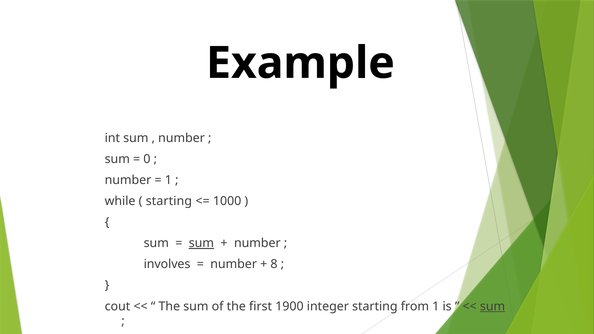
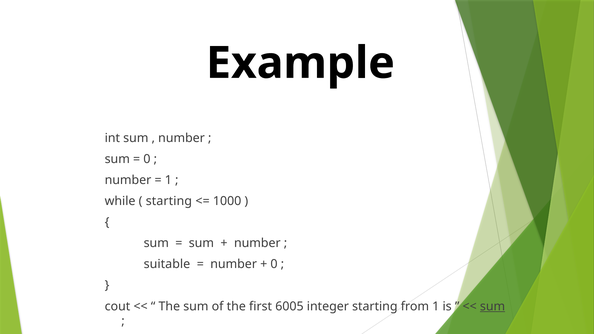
sum at (201, 243) underline: present -> none
involves: involves -> suitable
8 at (274, 264): 8 -> 0
1900: 1900 -> 6005
